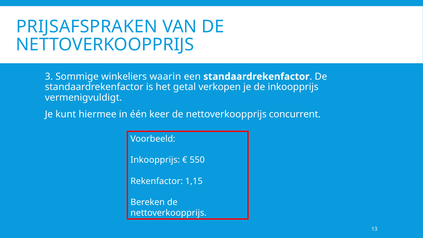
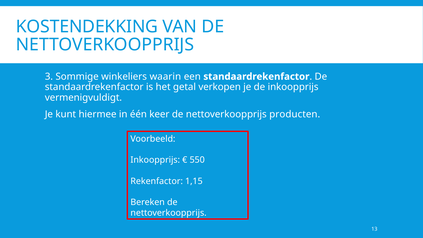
PRIJSAFSPRAKEN: PRIJSAFSPRAKEN -> KOSTENDEKKING
concurrent: concurrent -> producten
